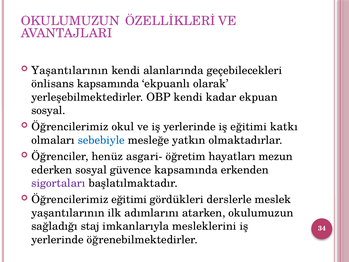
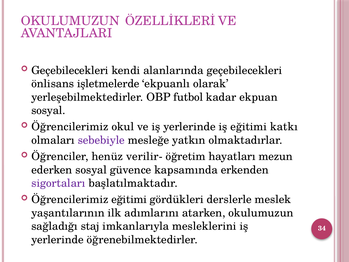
Yaşantılarının at (70, 70): Yaşantılarının -> Geçebilecekleri
önlisans kapsamında: kapsamında -> işletmelerde
OBP kendi: kendi -> futbol
sebebiyle colour: blue -> purple
asgari-: asgari- -> verilir-
